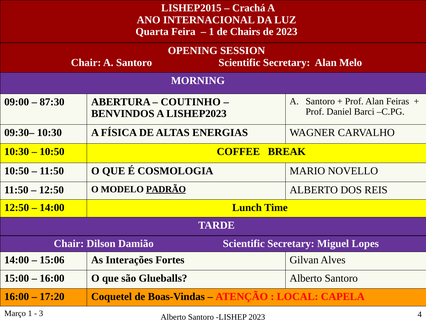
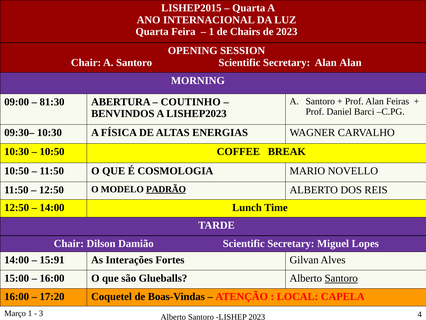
Crachá at (249, 8): Crachá -> Quarta
Alan Melo: Melo -> Alan
87:30: 87:30 -> 81:30
15:06: 15:06 -> 15:91
Santoro at (341, 278) underline: none -> present
